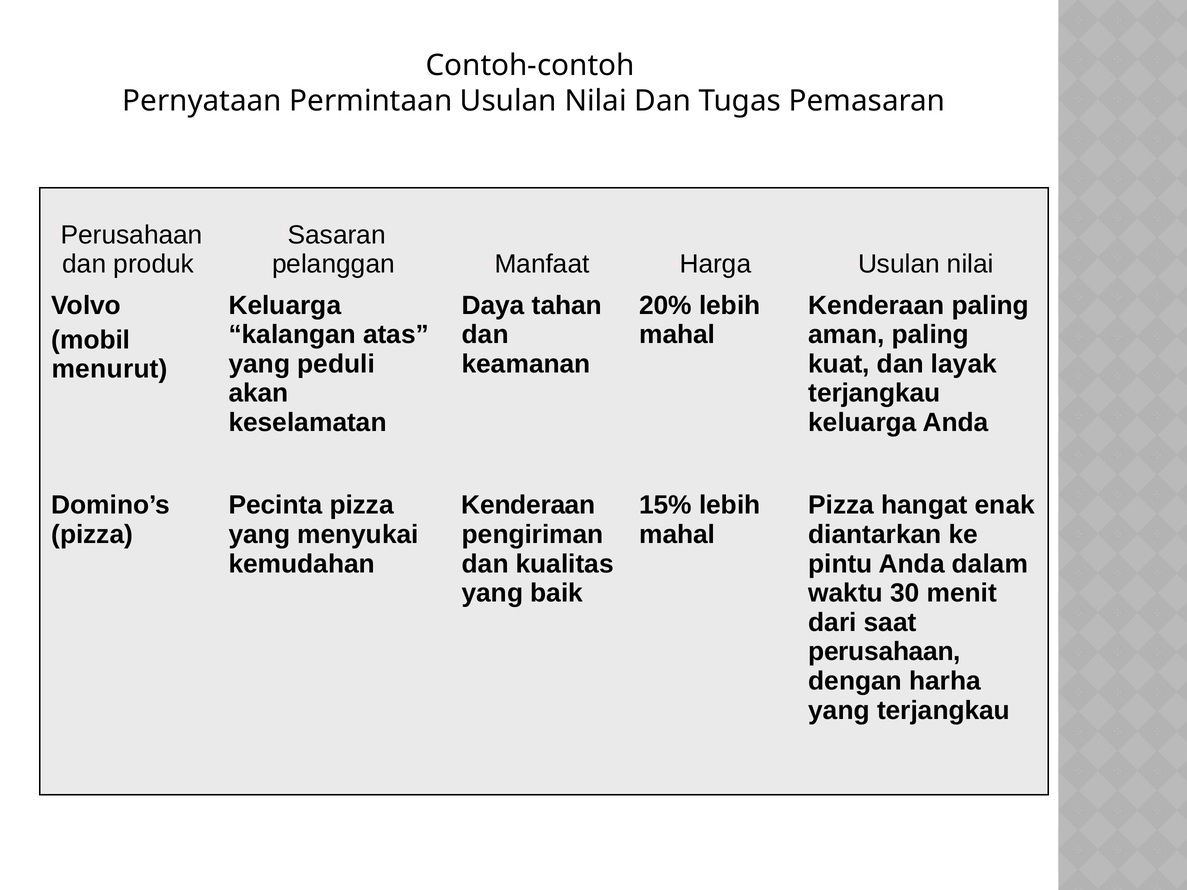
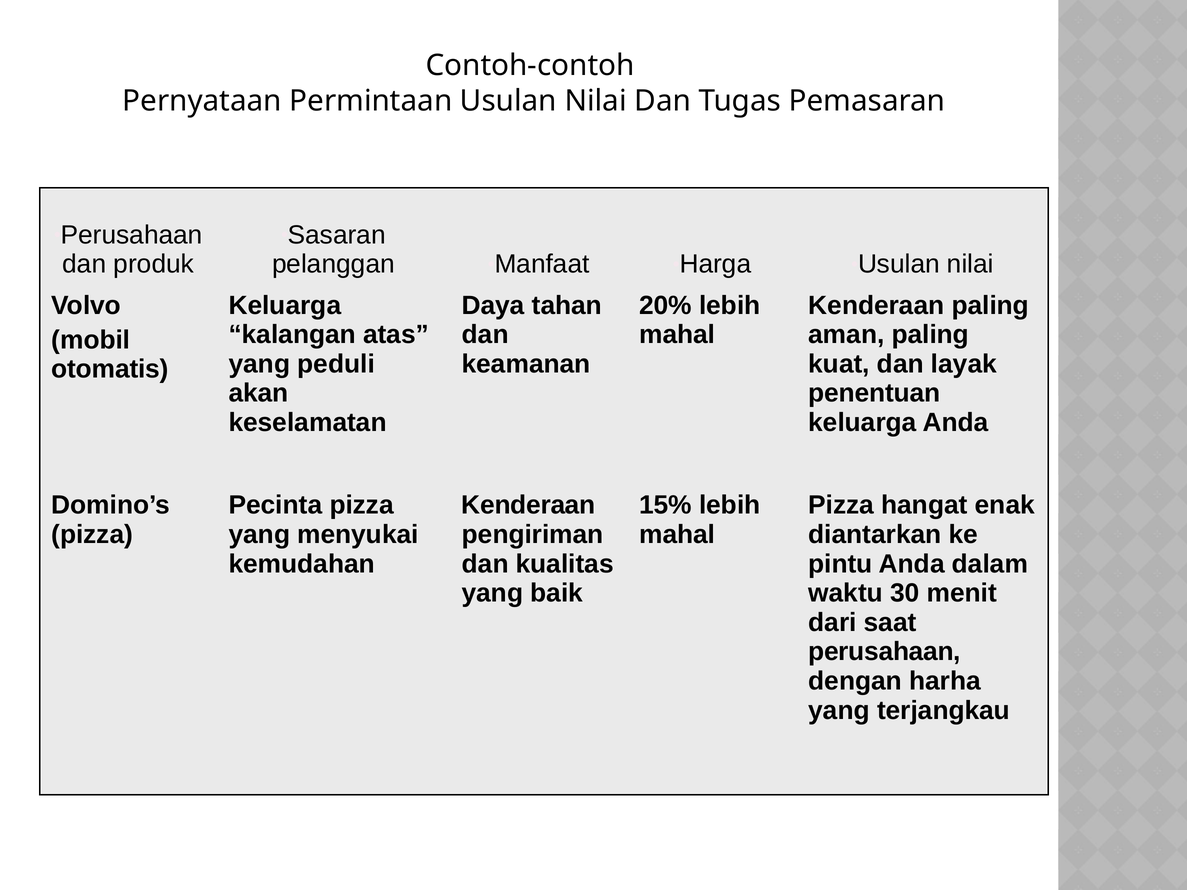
menurut: menurut -> otomatis
terjangkau at (874, 393): terjangkau -> penentuan
